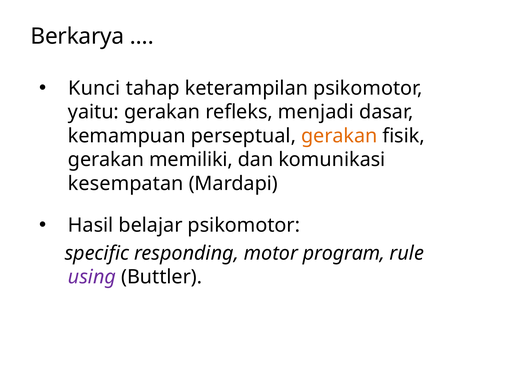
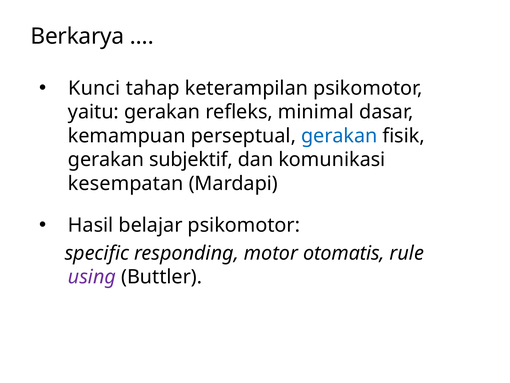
menjadi: menjadi -> minimal
gerakan at (339, 136) colour: orange -> blue
memiliki: memiliki -> subjektif
program: program -> otomatis
